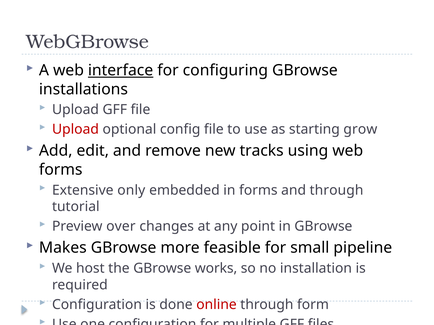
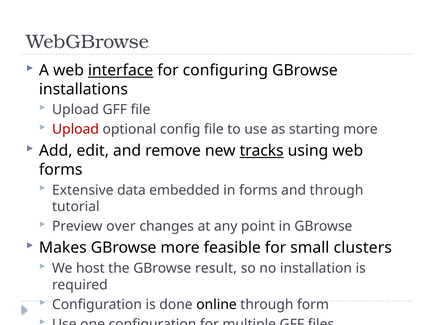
starting grow: grow -> more
tracks underline: none -> present
only: only -> data
pipeline: pipeline -> clusters
works: works -> result
online colour: red -> black
